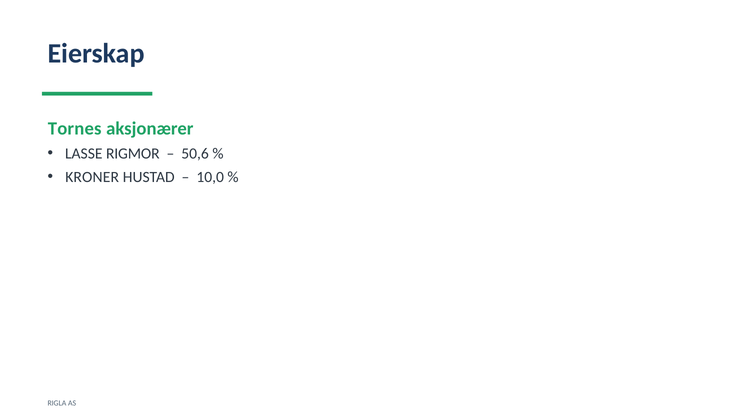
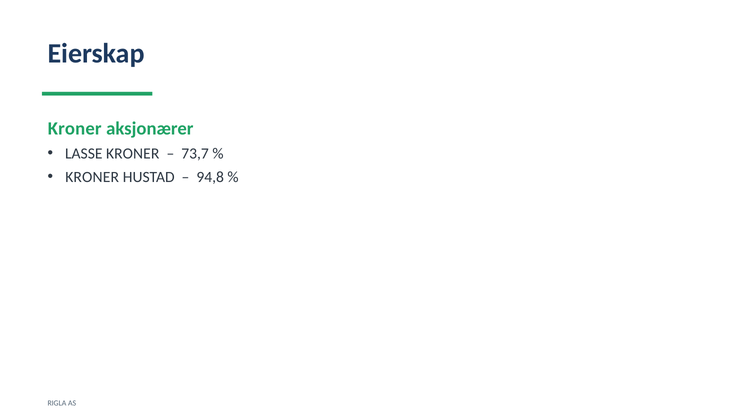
Tornes at (75, 129): Tornes -> Kroner
LASSE RIGMOR: RIGMOR -> KRONER
50,6: 50,6 -> 73,7
10,0: 10,0 -> 94,8
